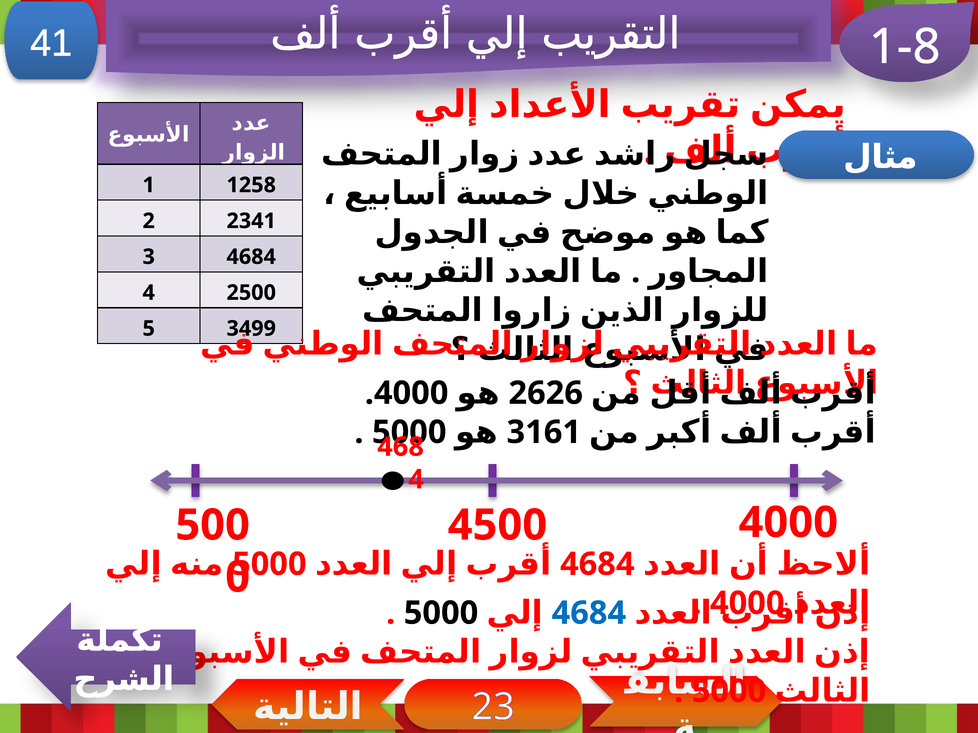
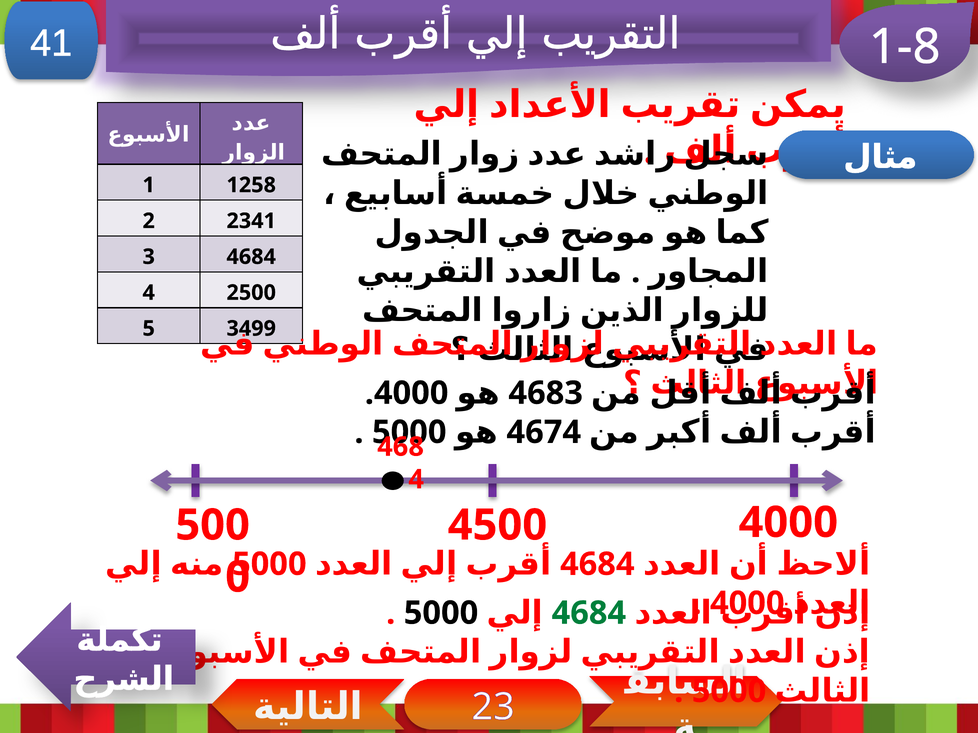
2626: 2626 -> 4683
3161: 3161 -> 4674
4684 at (589, 613) colour: blue -> green
